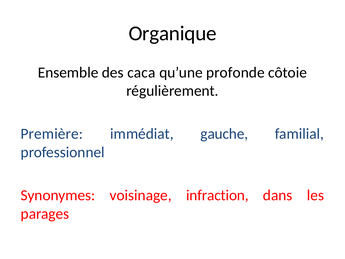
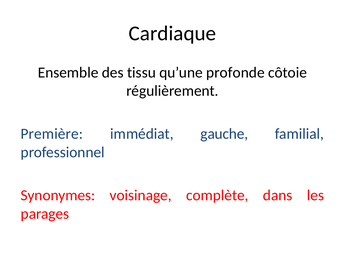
Organique: Organique -> Cardiaque
caca: caca -> tissu
infraction: infraction -> complète
